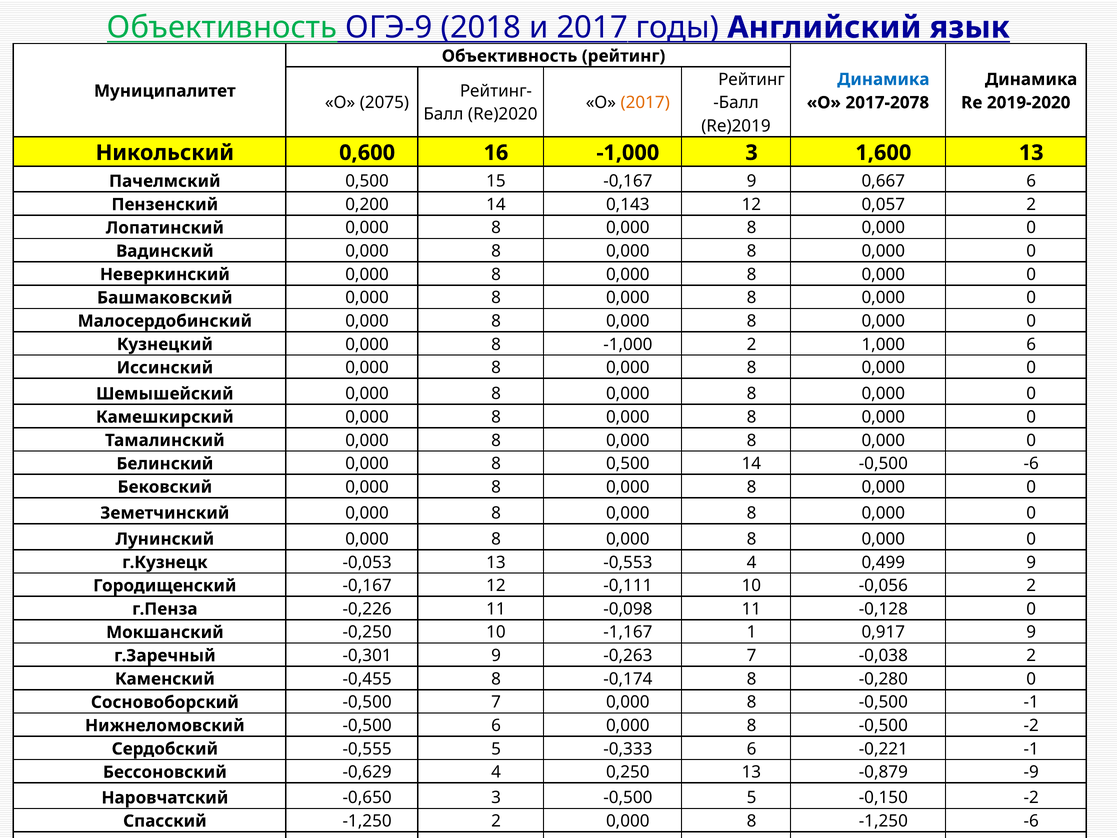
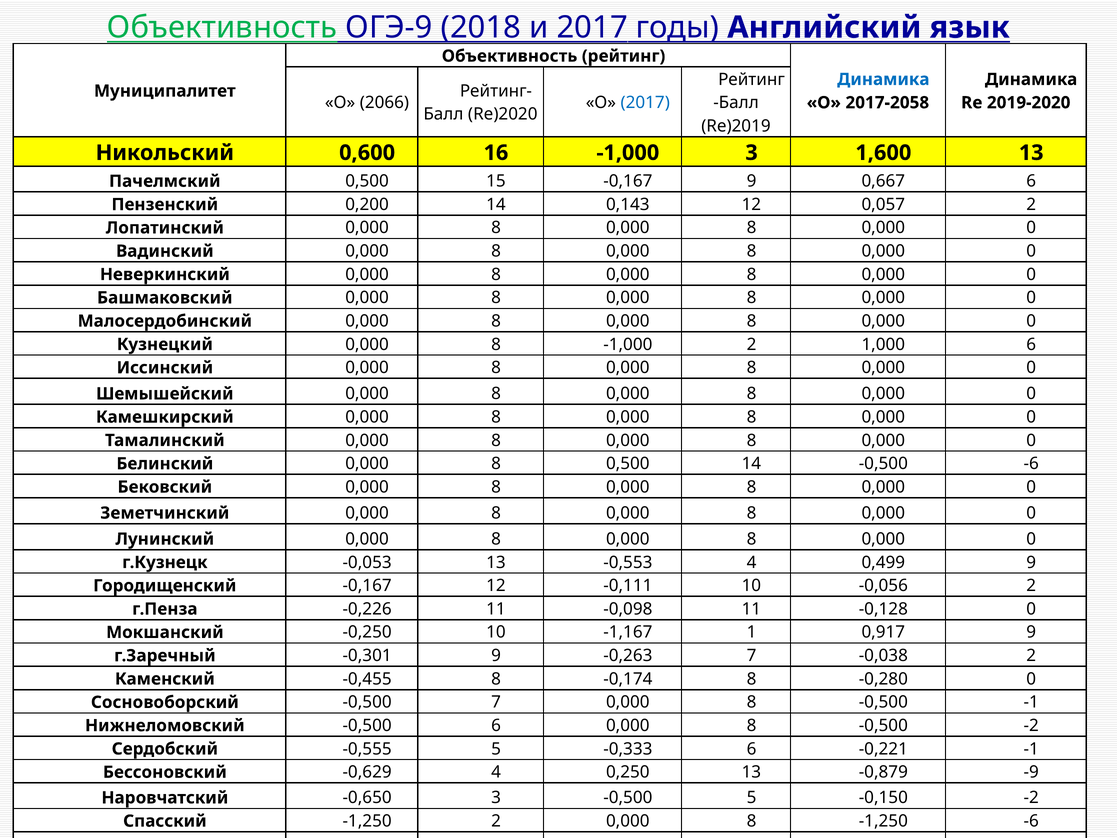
2075: 2075 -> 2066
2017 at (645, 103) colour: orange -> blue
2017-2078: 2017-2078 -> 2017-2058
